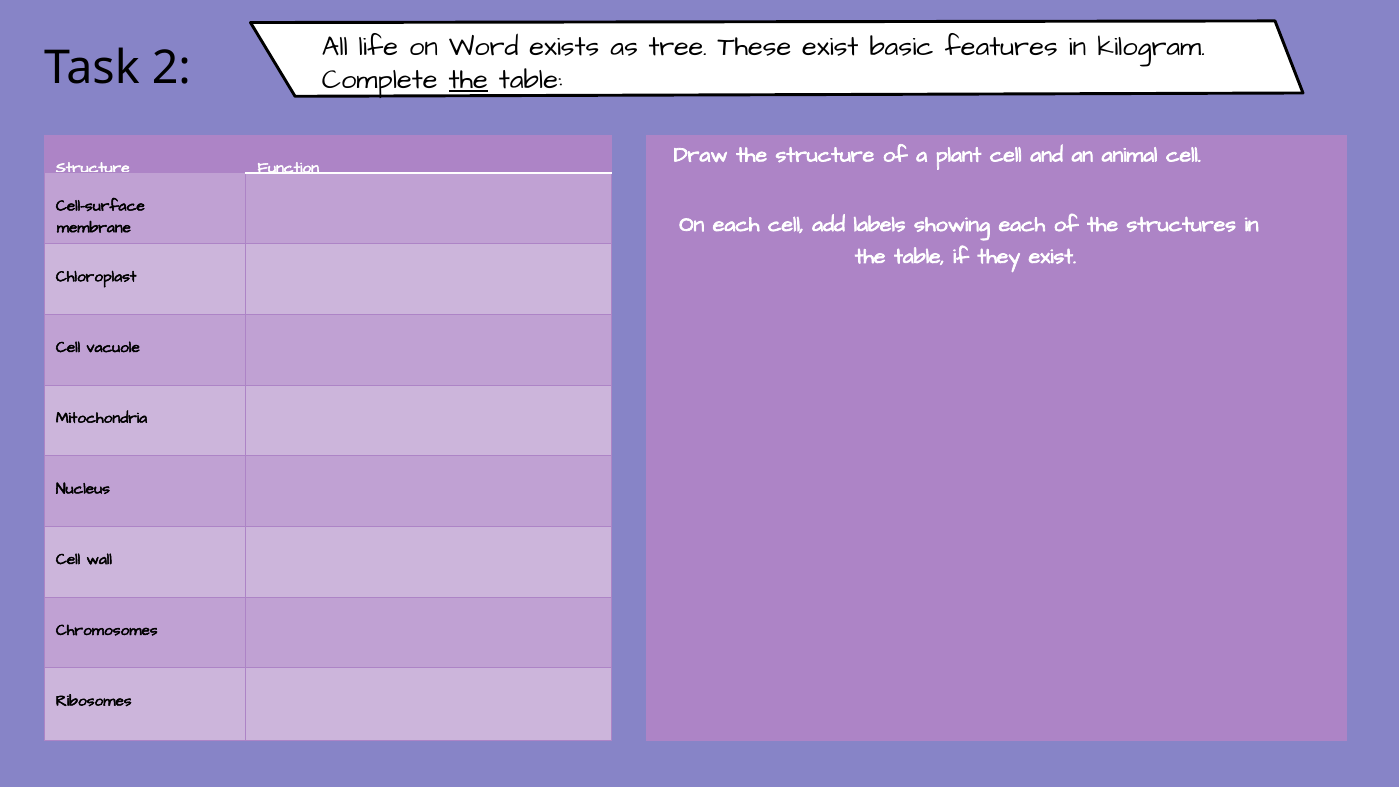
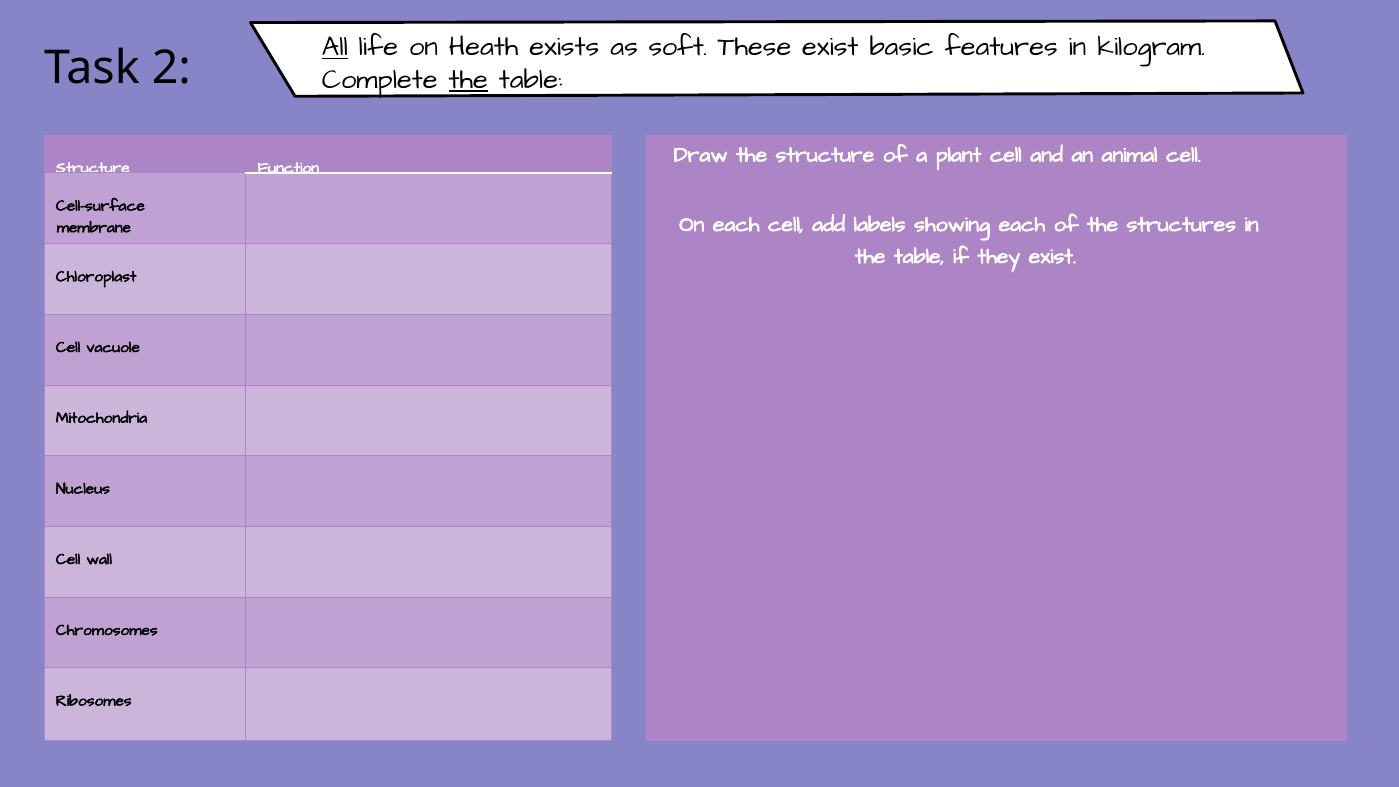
All underline: none -> present
Word: Word -> Heath
tree: tree -> soft
